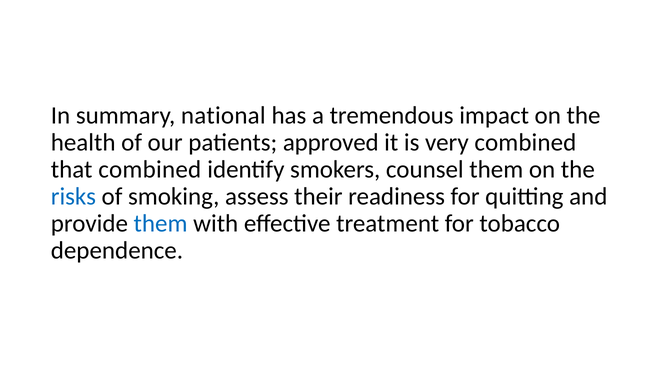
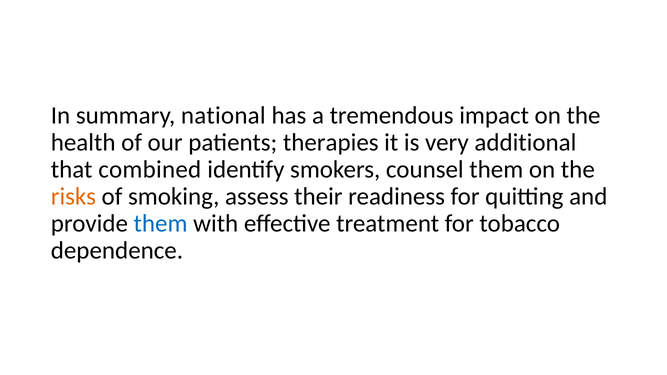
approved: approved -> therapies
very combined: combined -> additional
risks colour: blue -> orange
